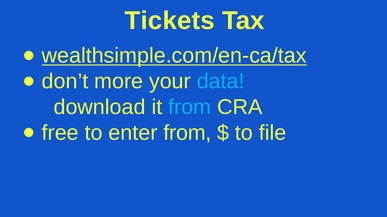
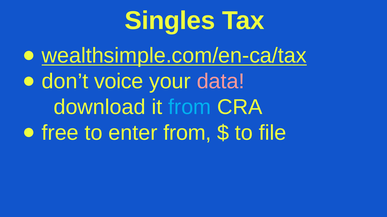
Tickets: Tickets -> Singles
more: more -> voice
data colour: light blue -> pink
